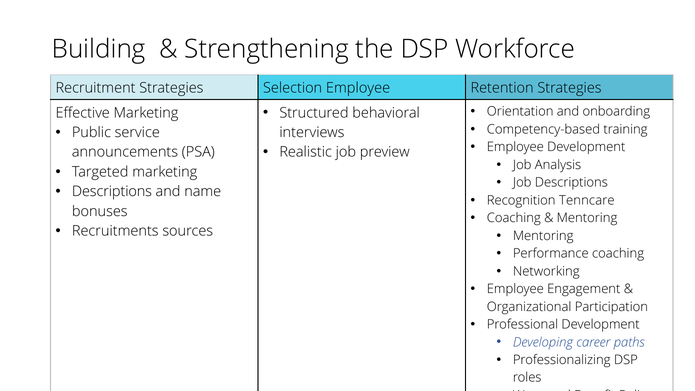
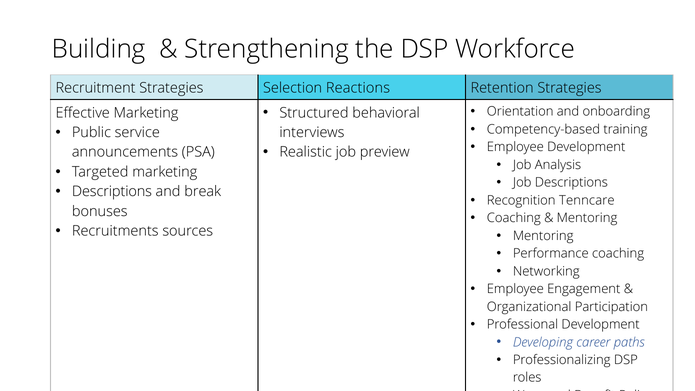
Selection Employee: Employee -> Reactions
name: name -> break
